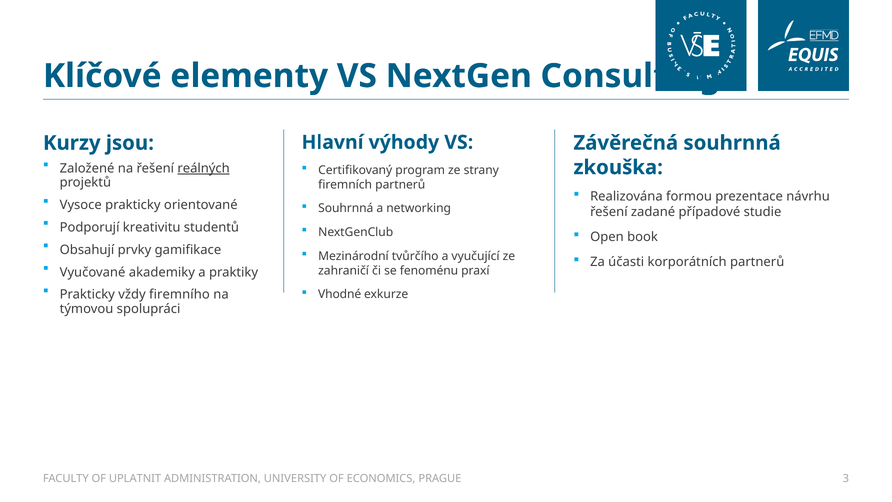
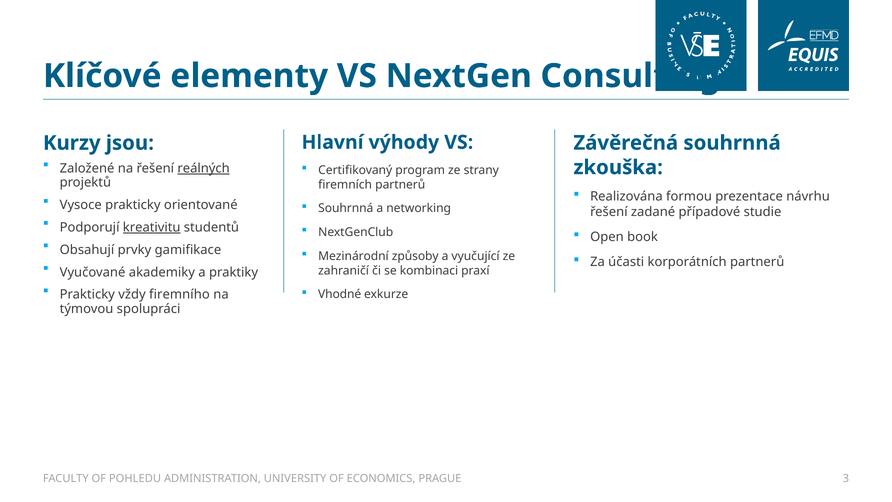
kreativitu underline: none -> present
tvůrčího: tvůrčího -> způsoby
fenoménu: fenoménu -> kombinaci
UPLATNIT: UPLATNIT -> POHLEDU
